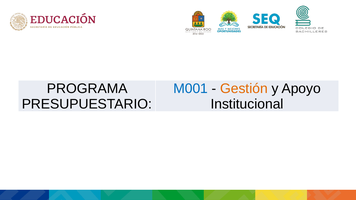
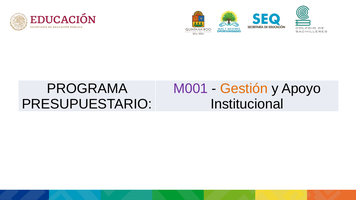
M001 colour: blue -> purple
